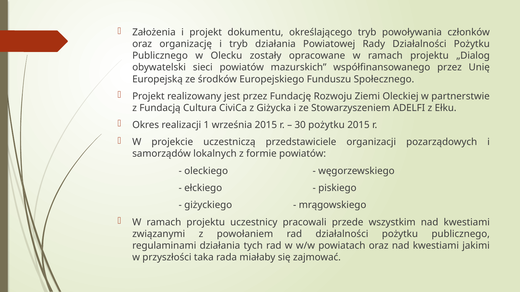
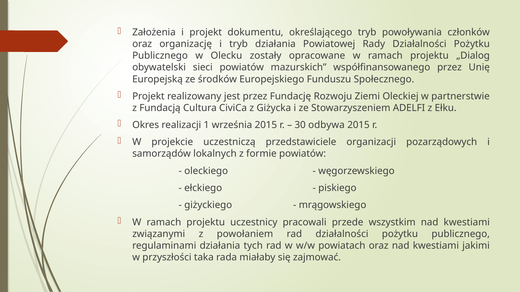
30 pożytku: pożytku -> odbywa
